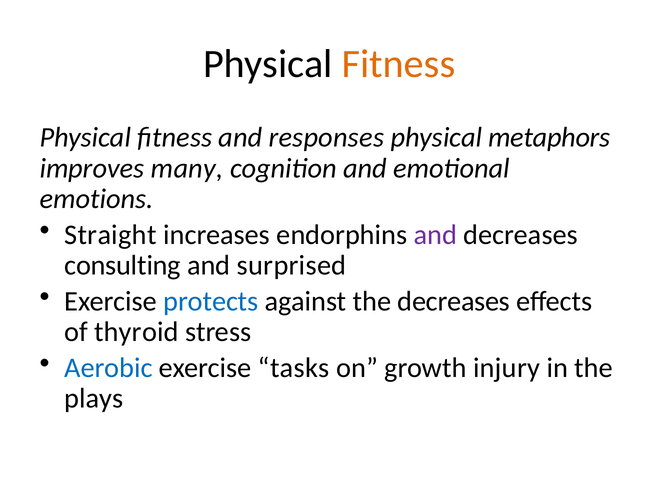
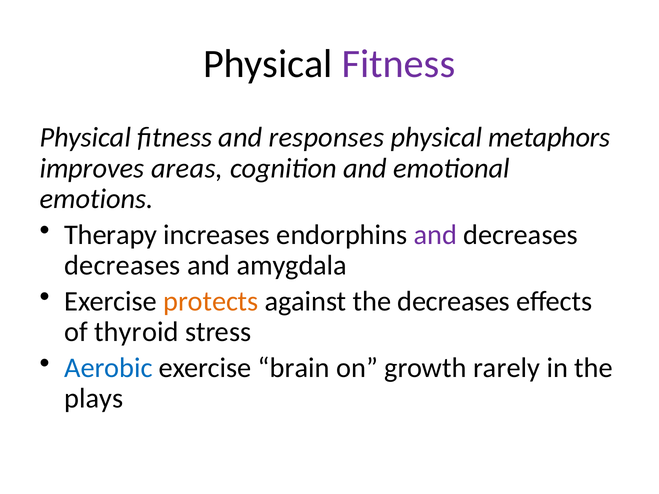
Fitness at (399, 64) colour: orange -> purple
many: many -> areas
Straight: Straight -> Therapy
consulting at (123, 266): consulting -> decreases
surprised: surprised -> amygdala
protects colour: blue -> orange
tasks: tasks -> brain
injury: injury -> rarely
